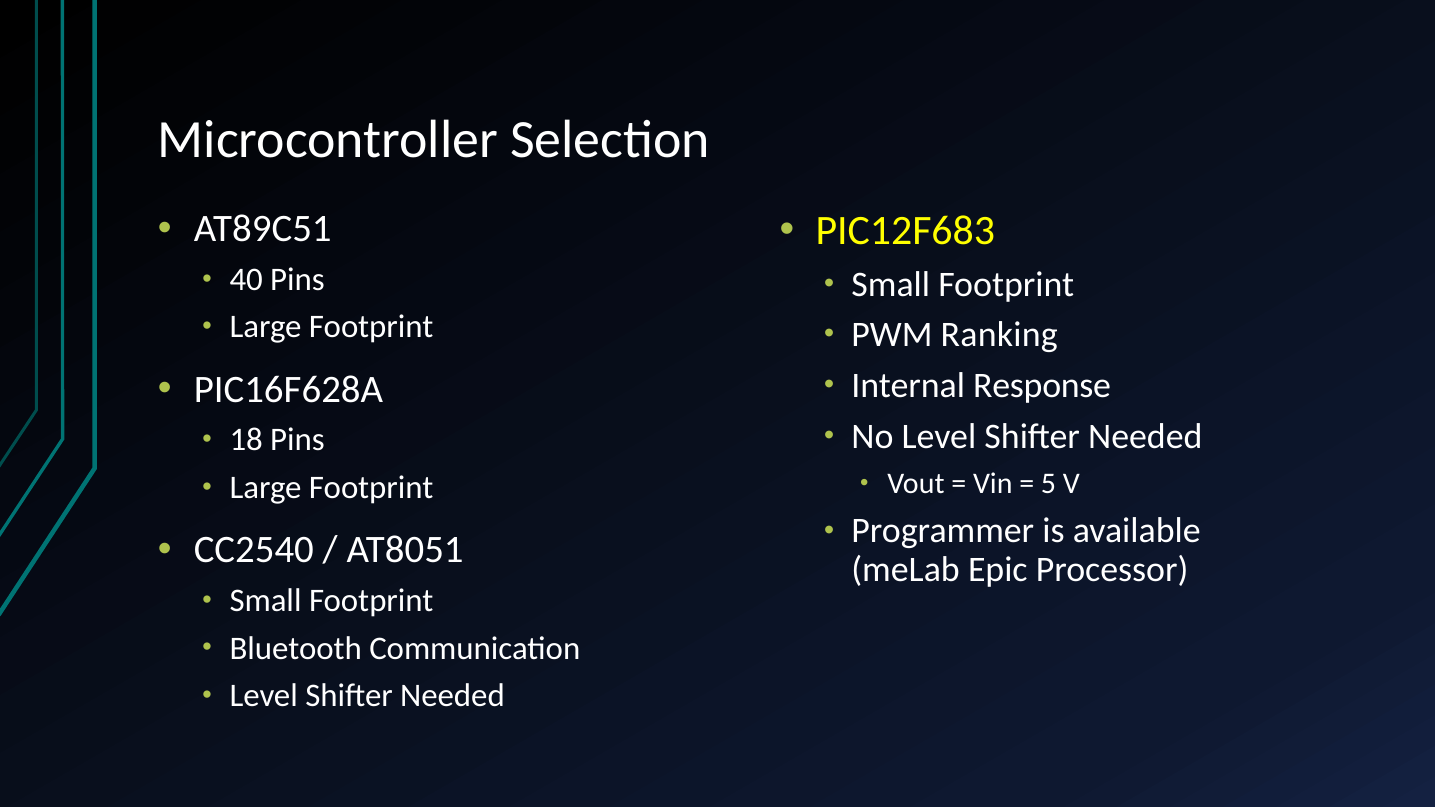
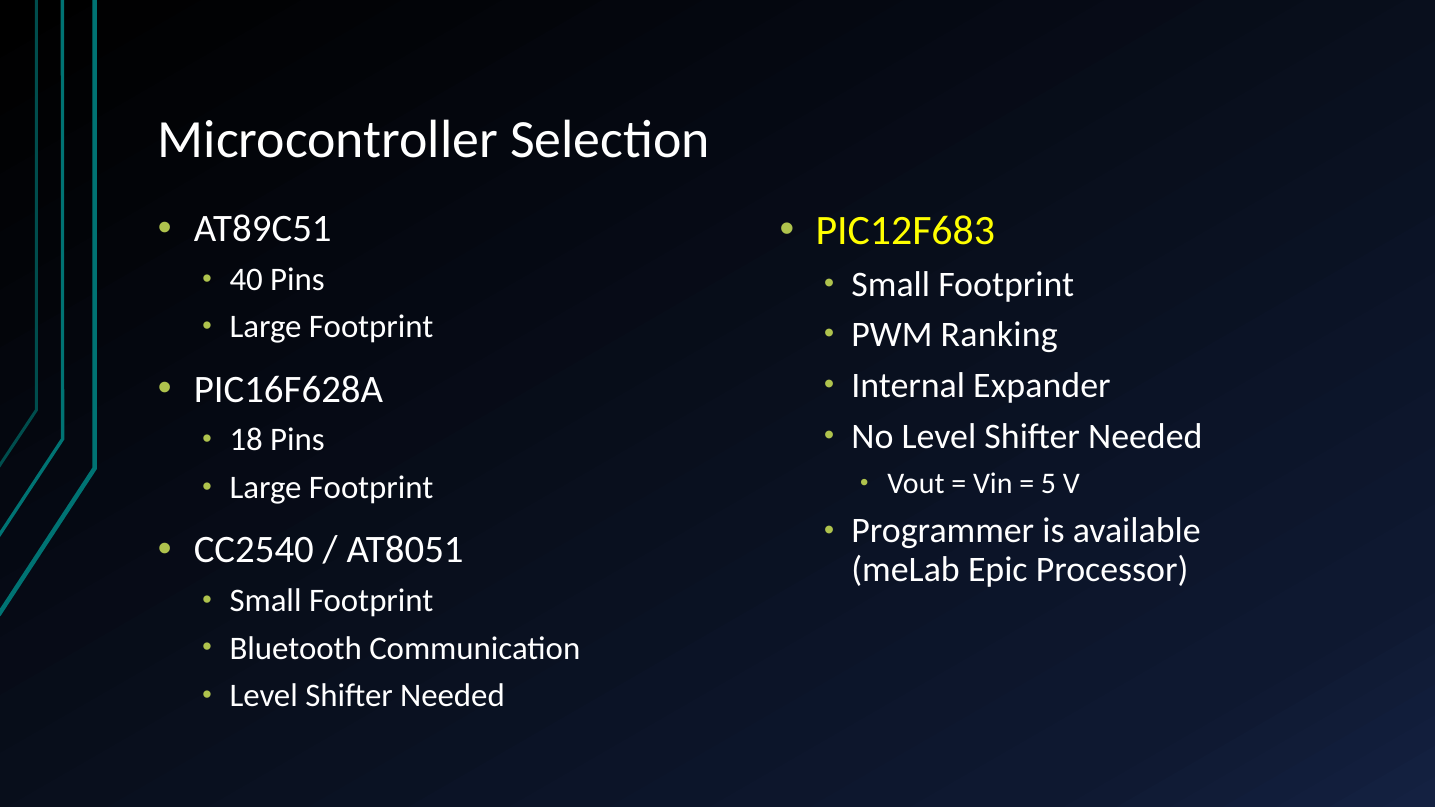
Response: Response -> Expander
